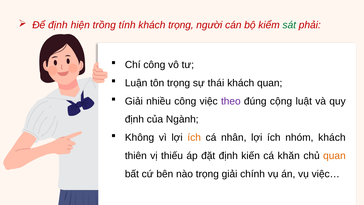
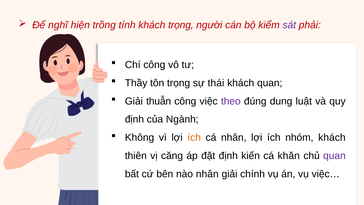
Để định: định -> nghĩ
sát colour: green -> purple
Luận: Luận -> Thầy
nhiều: nhiều -> thuẫn
cộng: cộng -> dung
thiếu: thiếu -> căng
quan at (334, 156) colour: orange -> purple
nào trọng: trọng -> nhân
